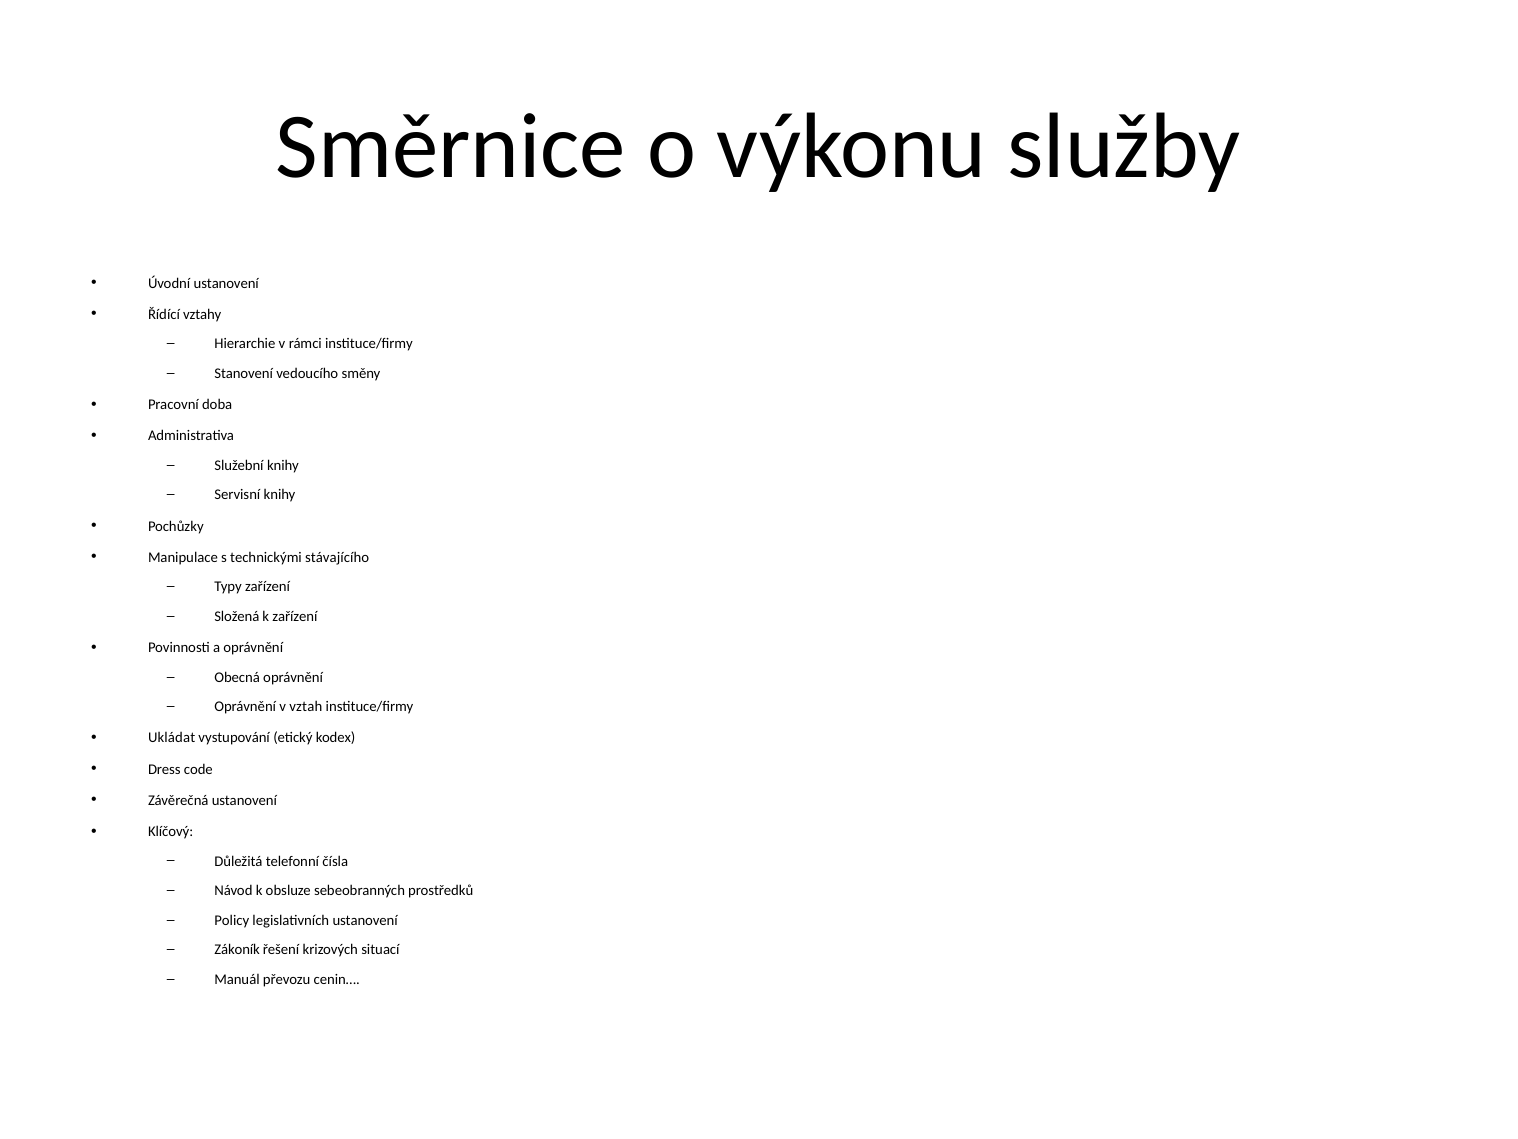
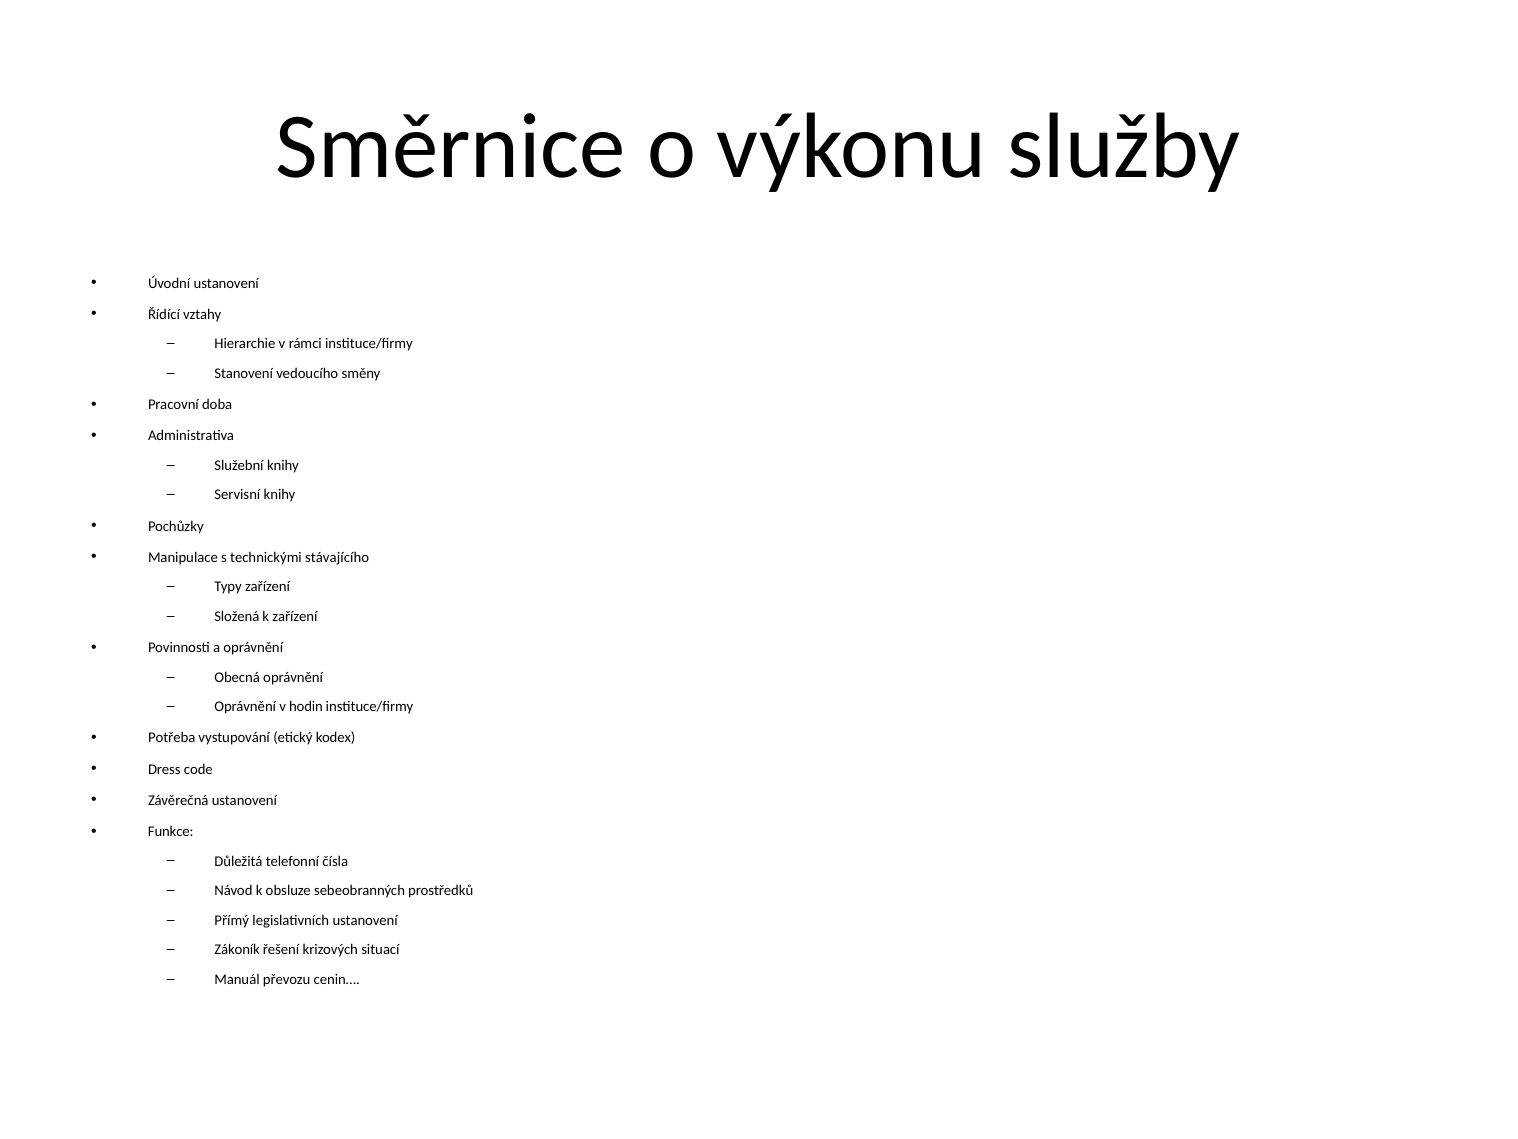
vztah: vztah -> hodin
Ukládat: Ukládat -> Potřeba
Klíčový: Klíčový -> Funkce
Policy: Policy -> Přímý
